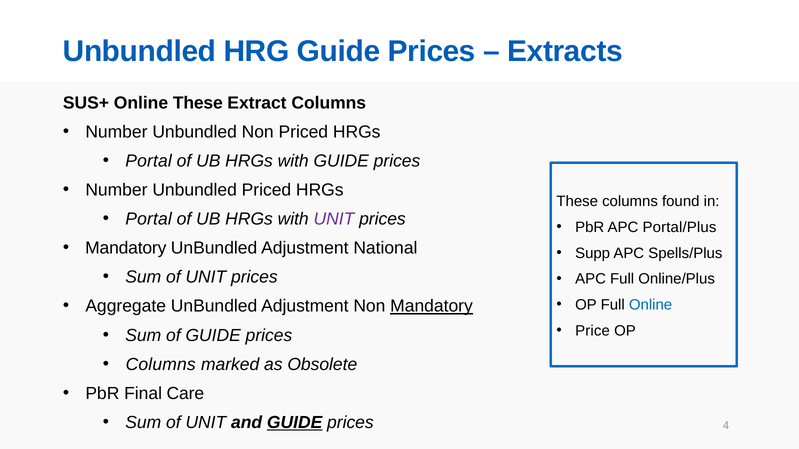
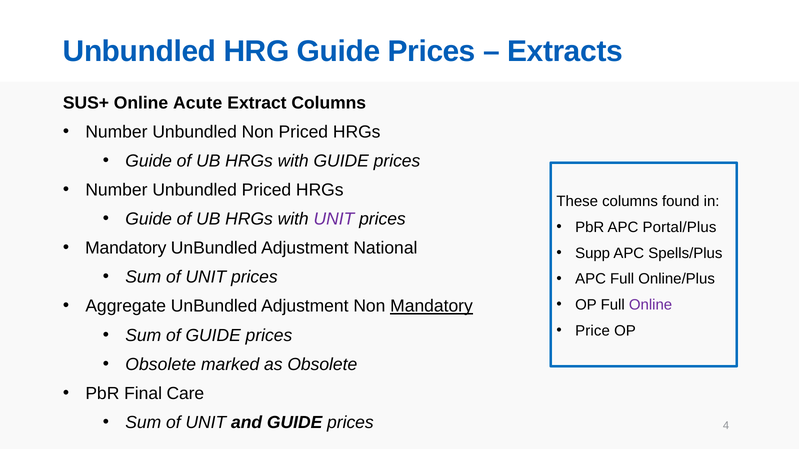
Online These: These -> Acute
Portal at (149, 161): Portal -> Guide
Portal at (149, 219): Portal -> Guide
Online at (651, 305) colour: blue -> purple
Columns at (161, 365): Columns -> Obsolete
GUIDE at (295, 423) underline: present -> none
